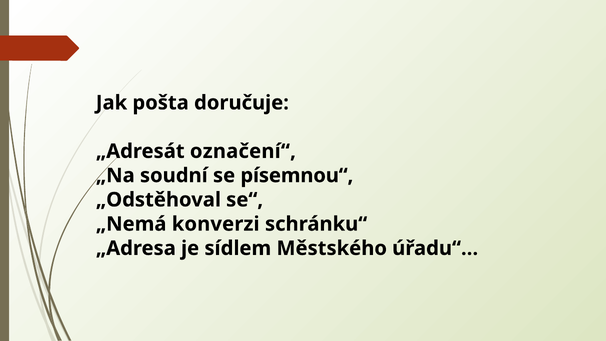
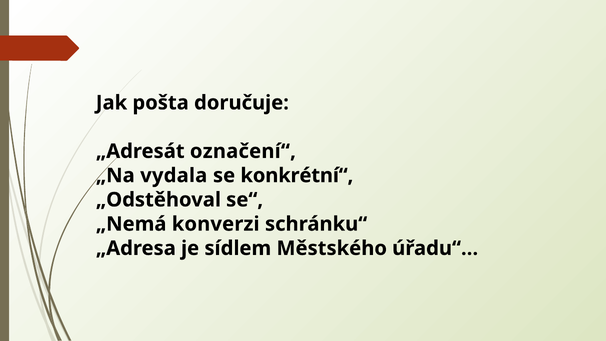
soudní: soudní -> vydala
písemnou“: písemnou“ -> konkrétní“
